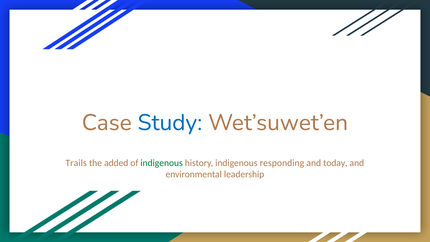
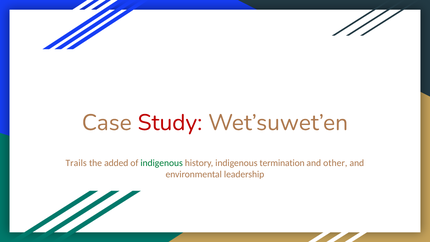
Study colour: blue -> red
responding: responding -> termination
today: today -> other
